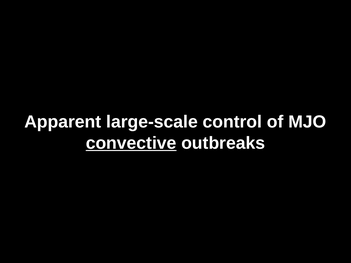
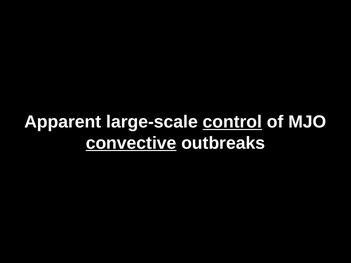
control underline: none -> present
